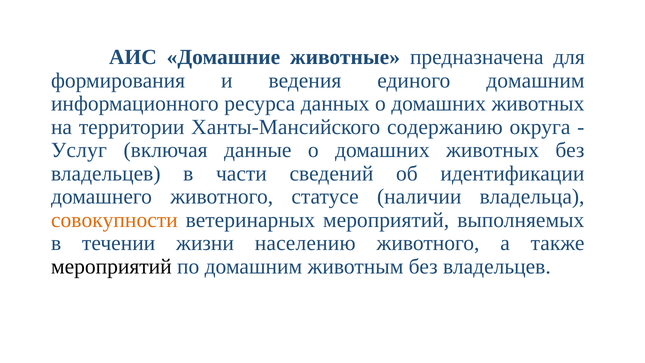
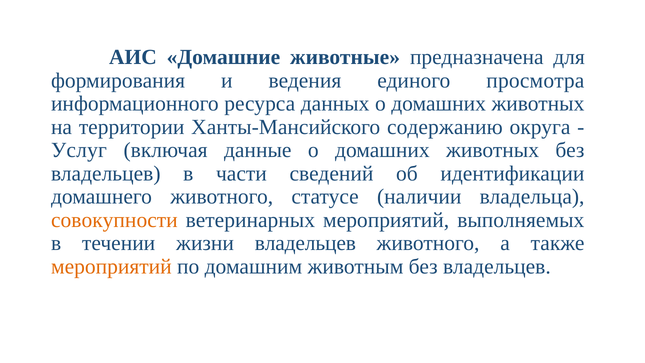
единого домашним: домашним -> просмотра
жизни населению: населению -> владельцев
мероприятий at (111, 266) colour: black -> orange
